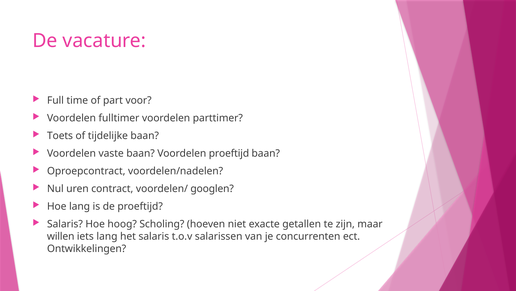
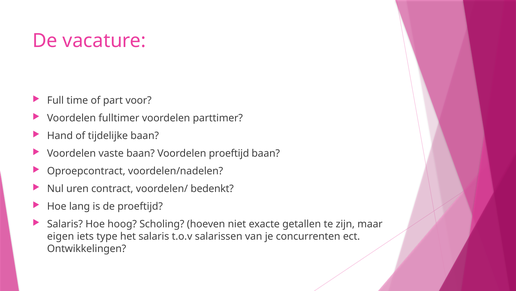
Toets: Toets -> Hand
googlen: googlen -> bedenkt
willen: willen -> eigen
iets lang: lang -> type
